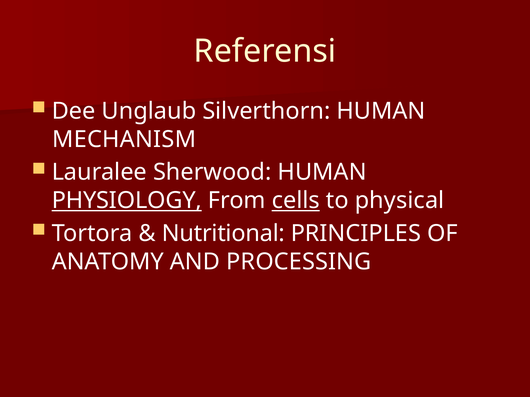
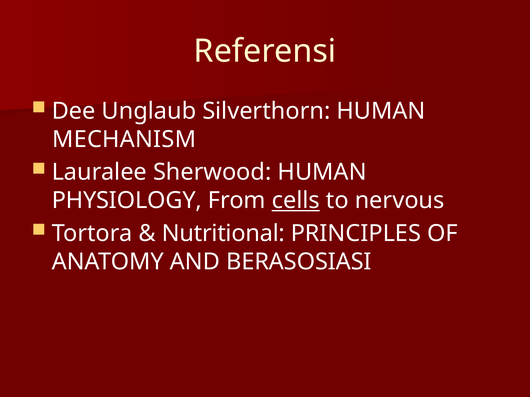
PHYSIOLOGY underline: present -> none
physical: physical -> nervous
PROCESSING: PROCESSING -> BERASOSIASI
